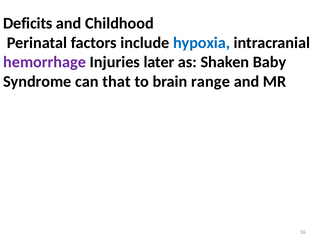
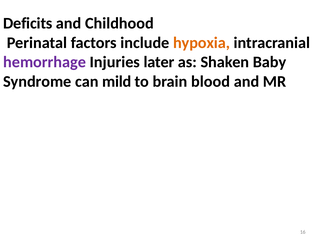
hypoxia colour: blue -> orange
that: that -> mild
range: range -> blood
